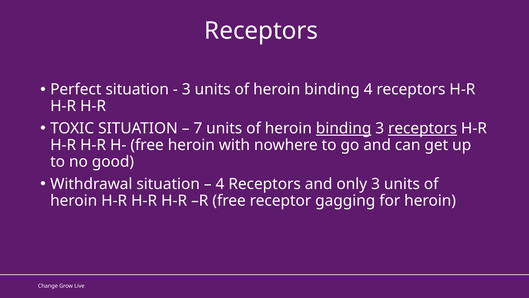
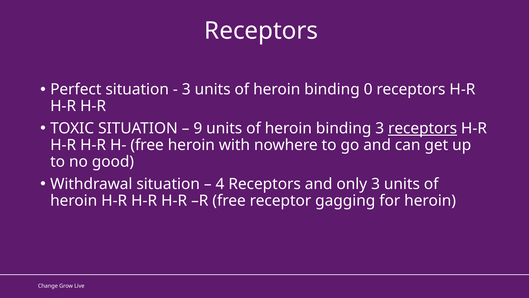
binding 4: 4 -> 0
7: 7 -> 9
binding at (344, 128) underline: present -> none
